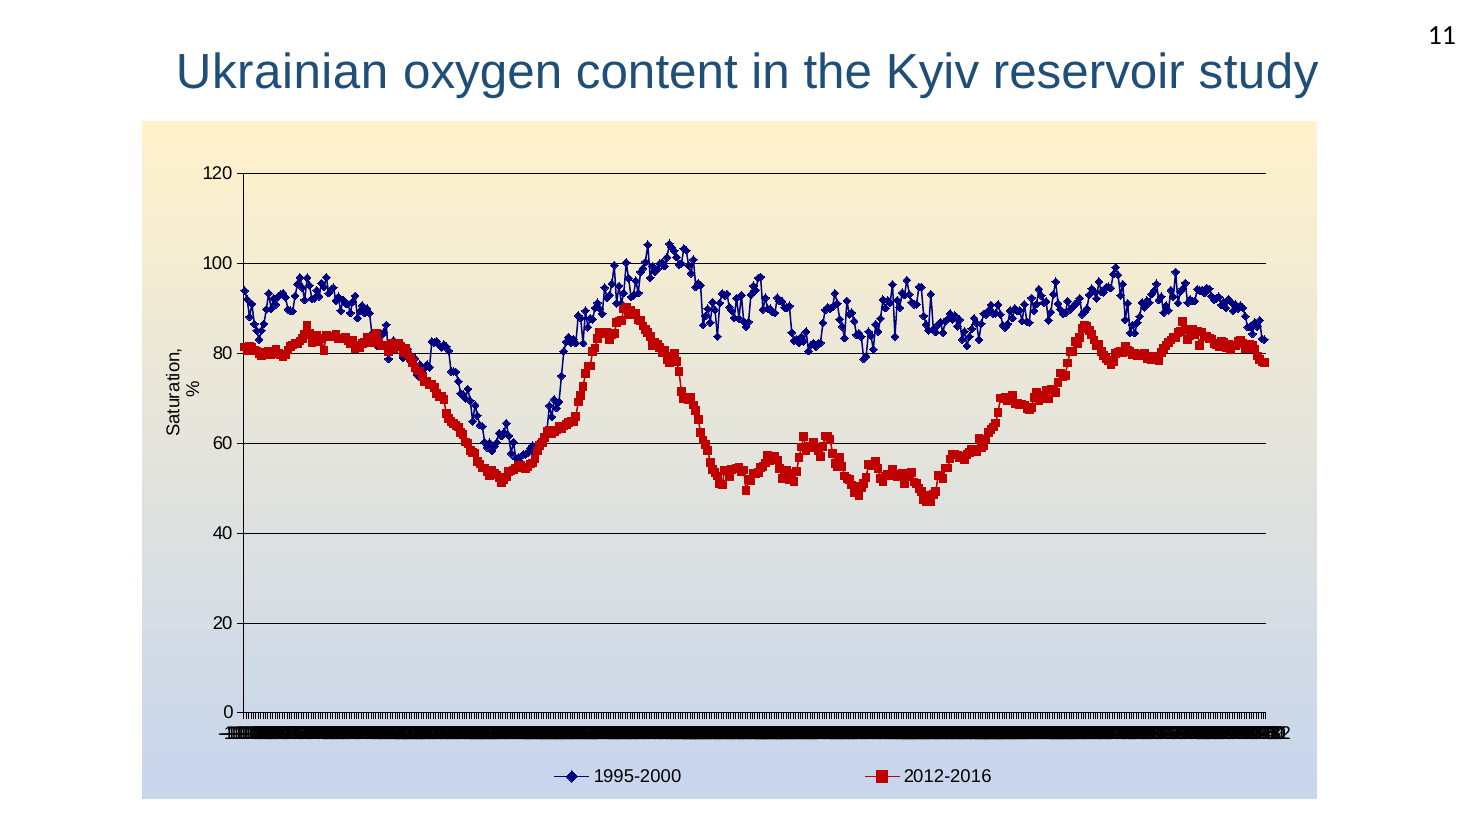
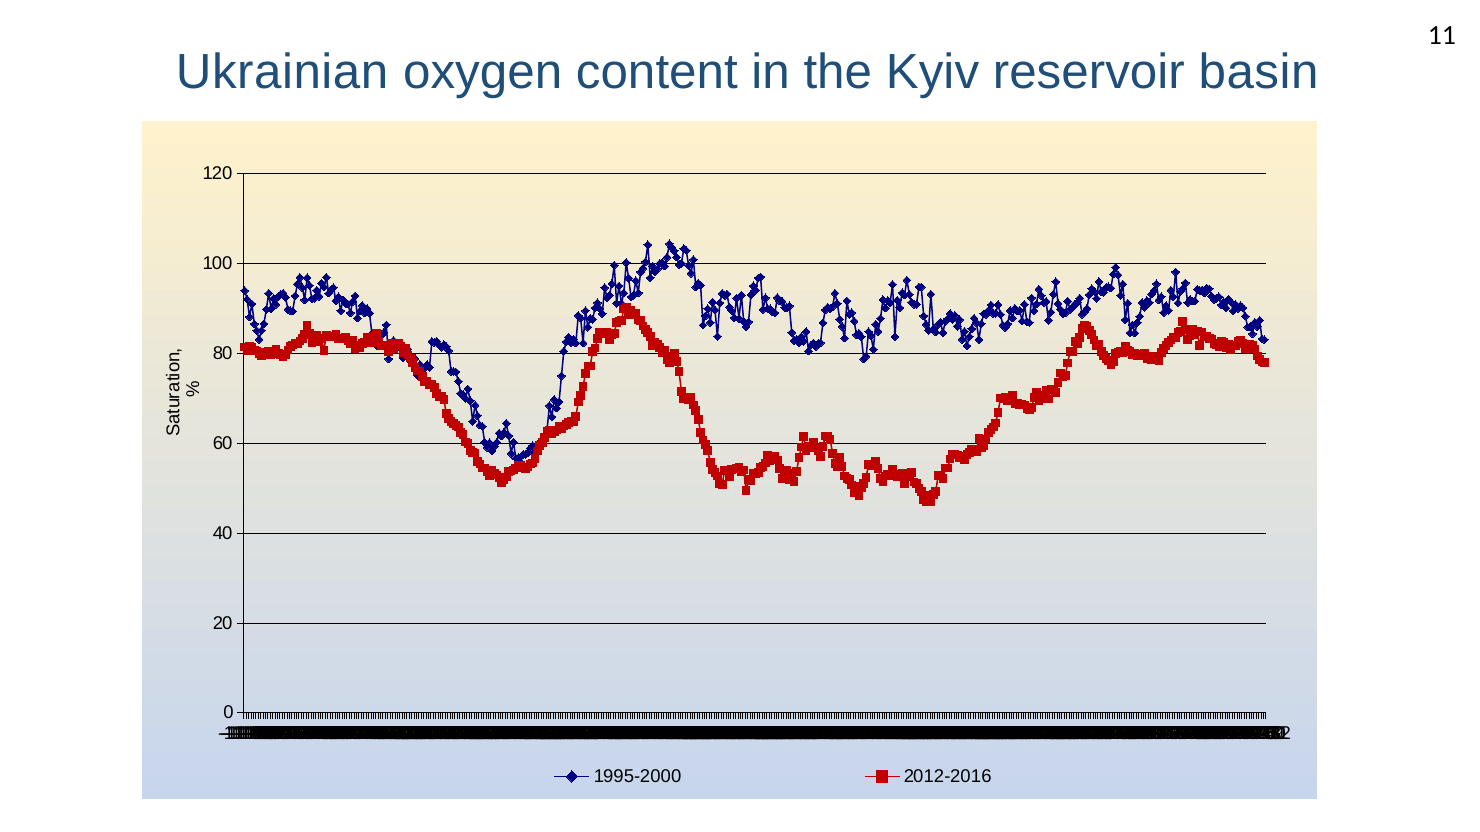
study: study -> basin
